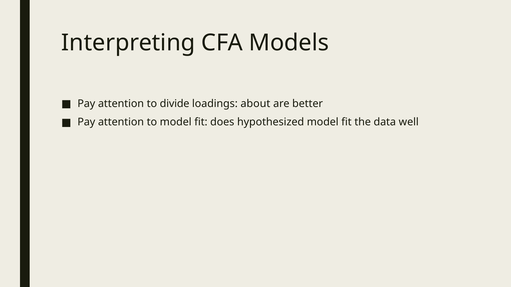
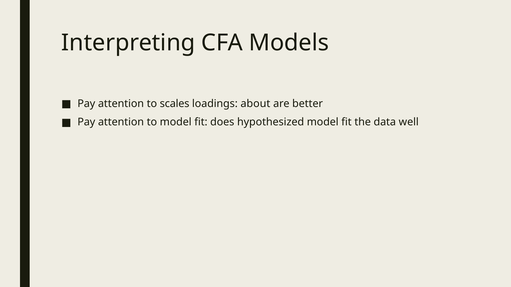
divide: divide -> scales
